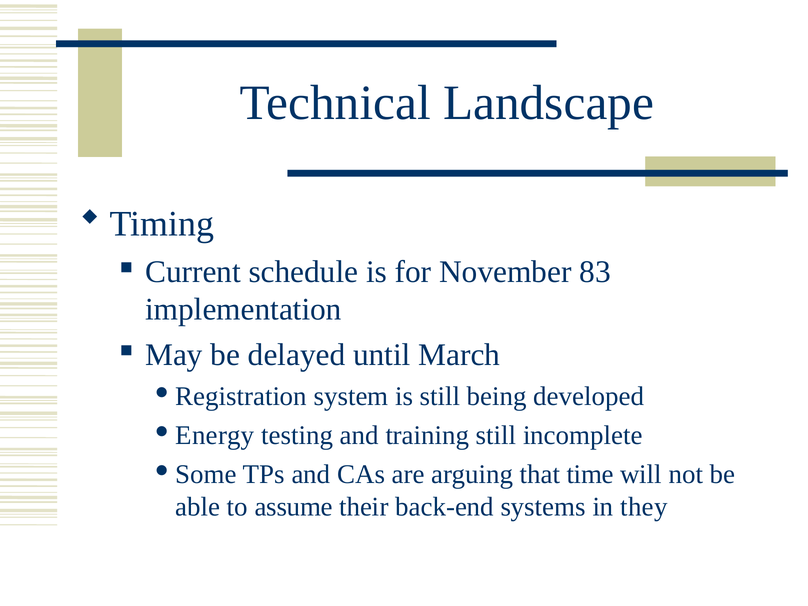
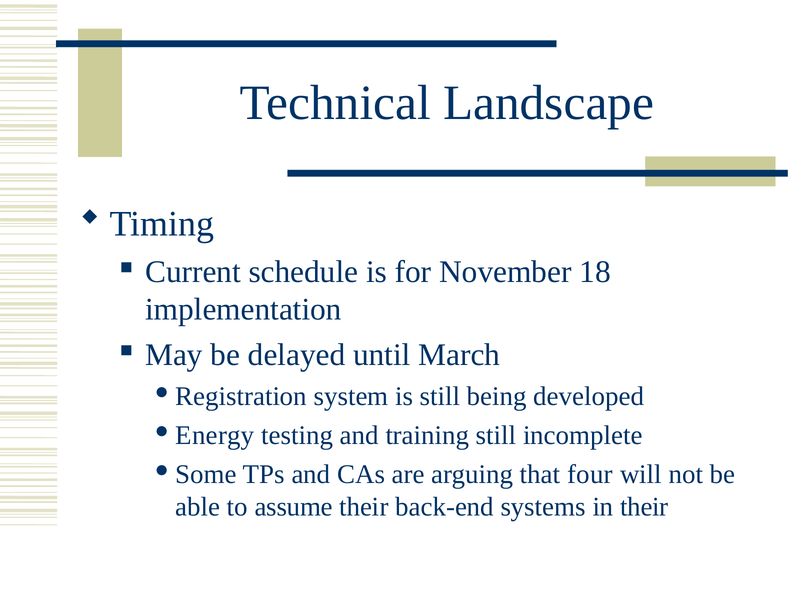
83: 83 -> 18
time: time -> four
in they: they -> their
